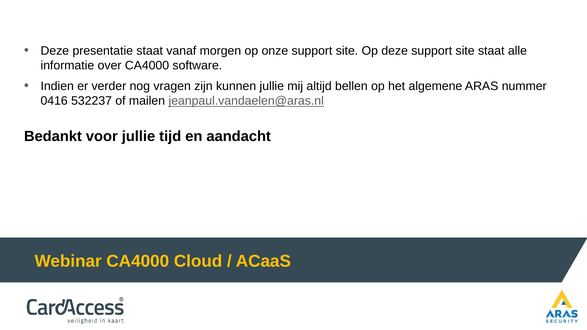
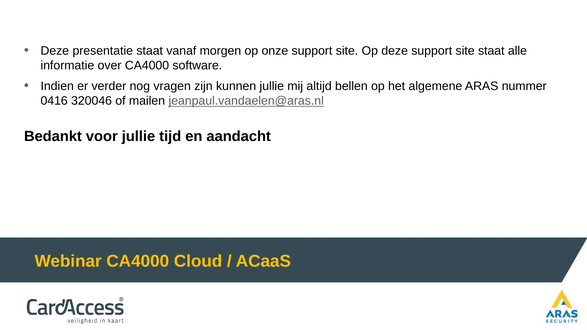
532237: 532237 -> 320046
